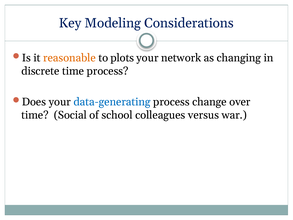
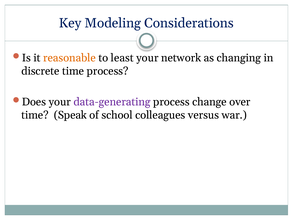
plots: plots -> least
data-generating colour: blue -> purple
Social: Social -> Speak
